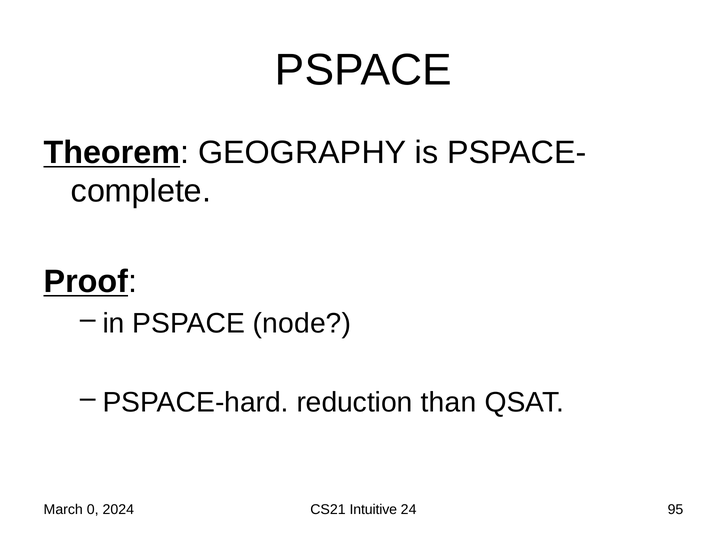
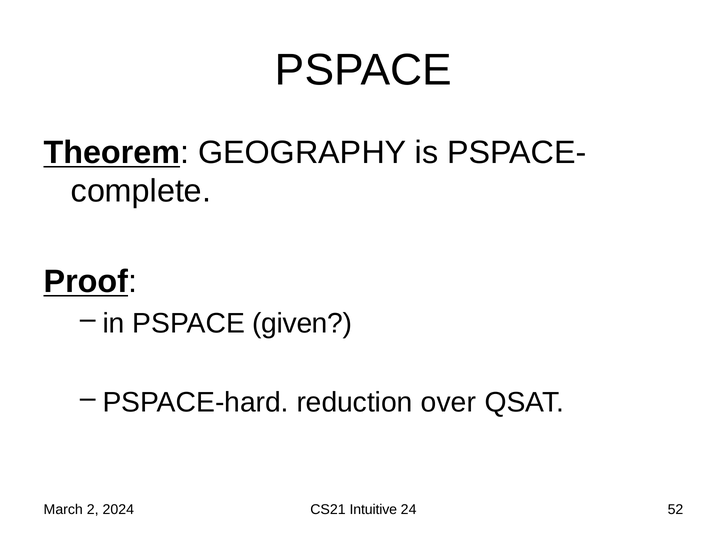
node: node -> given
than: than -> over
0: 0 -> 2
95: 95 -> 52
